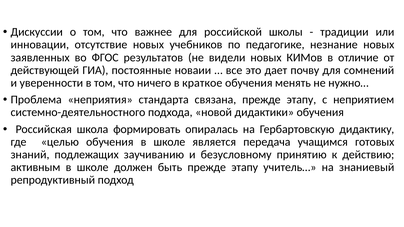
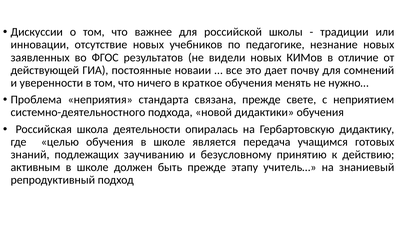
связана прежде этапу: этапу -> свете
формировать: формировать -> деятельности
